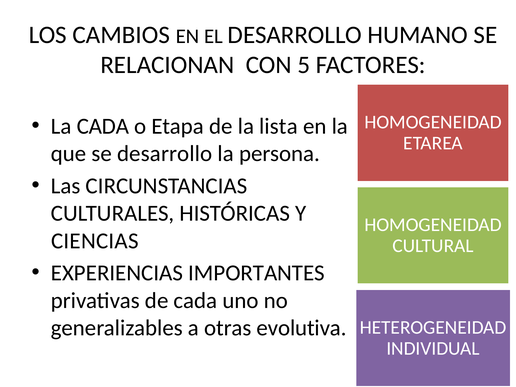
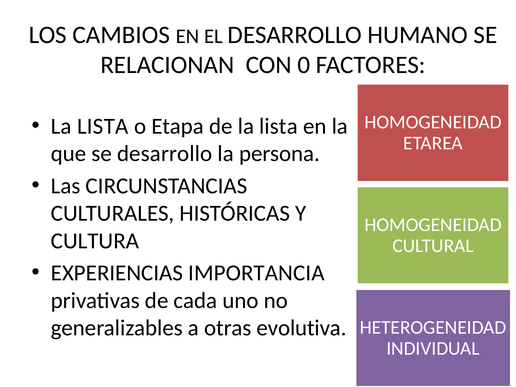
5: 5 -> 0
CADA at (103, 126): CADA -> LISTA
CIENCIAS: CIENCIAS -> CULTURA
IMPORTANTES: IMPORTANTES -> IMPORTANCIA
